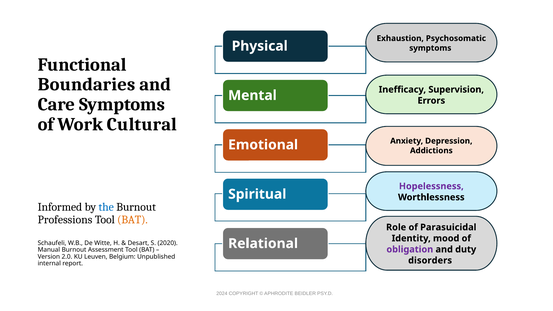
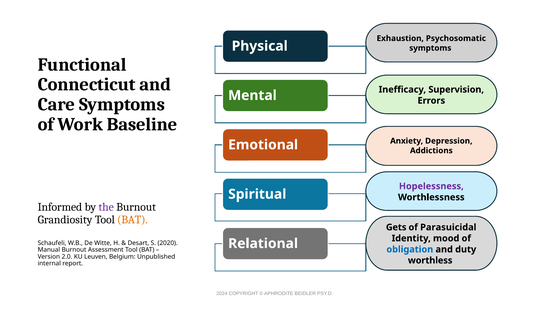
Boundaries: Boundaries -> Connecticut
Cultural: Cultural -> Baseline
the colour: blue -> purple
Professions: Professions -> Grandiosity
Role: Role -> Gets
obligation colour: purple -> blue
disorders: disorders -> worthless
